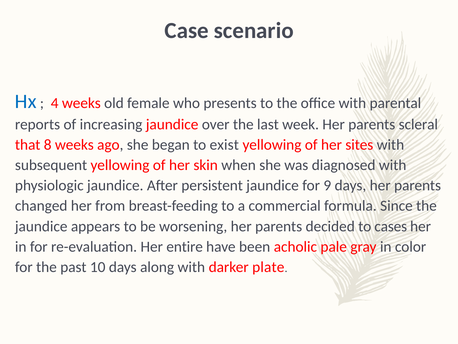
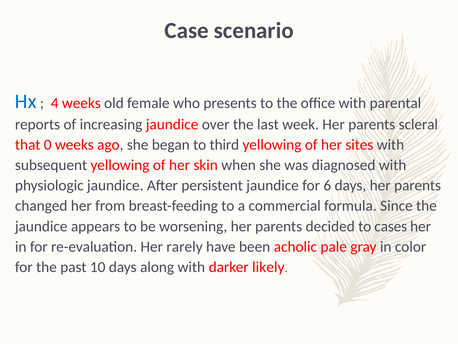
8: 8 -> 0
exist: exist -> third
9: 9 -> 6
entire: entire -> rarely
plate: plate -> likely
